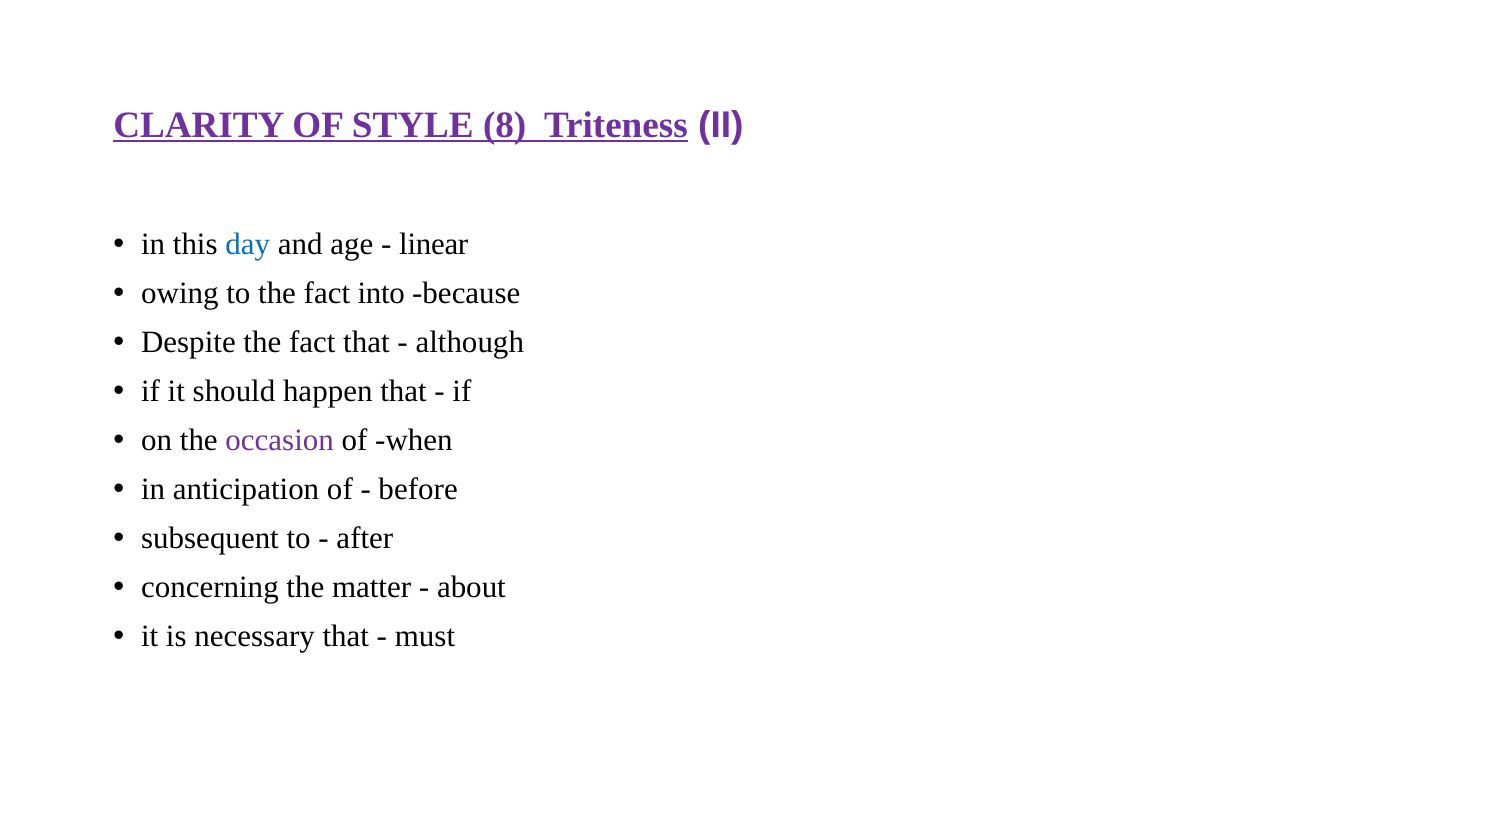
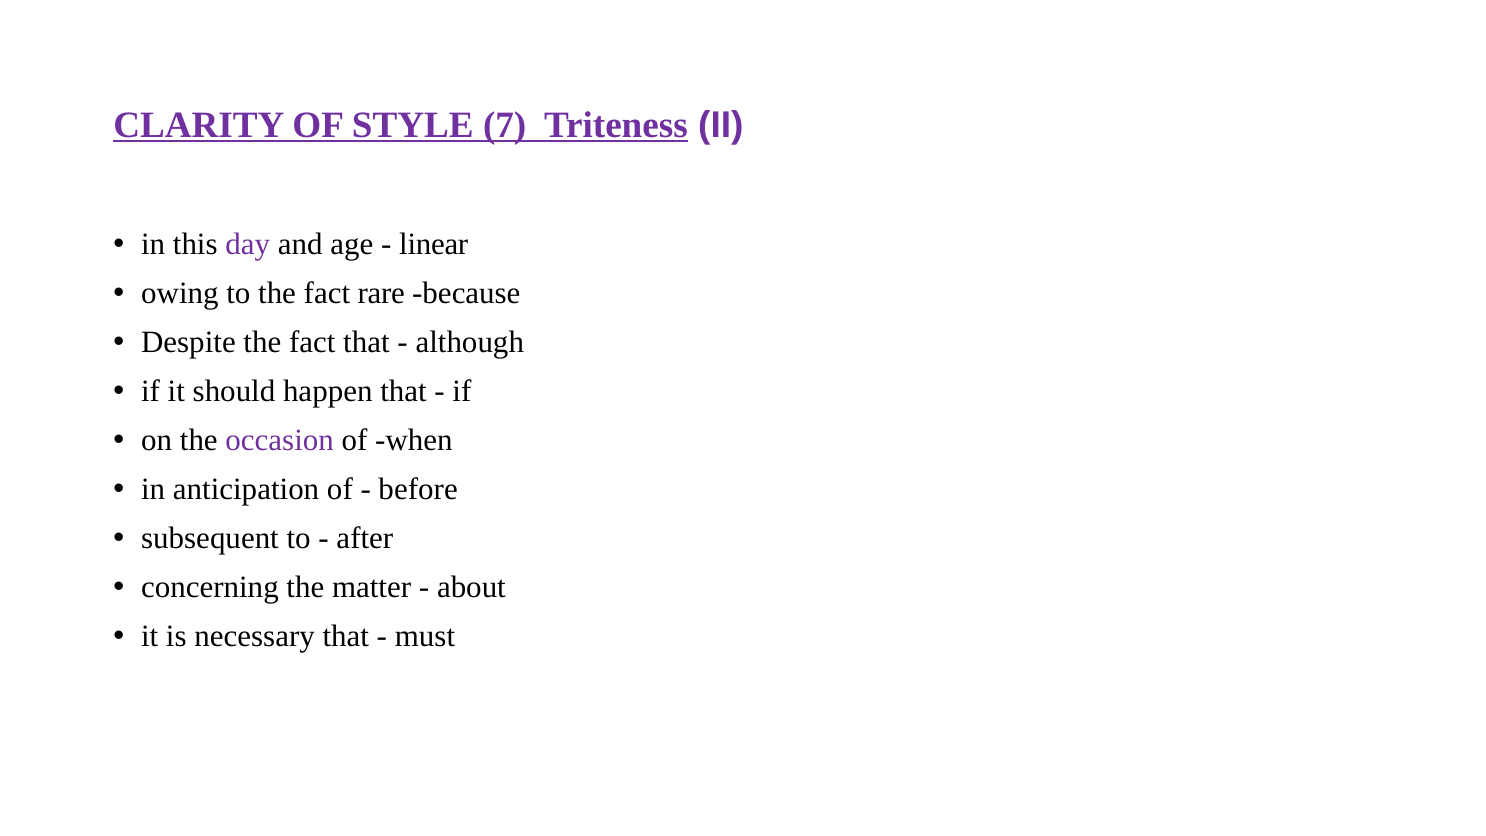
8: 8 -> 7
day colour: blue -> purple
into: into -> rare
